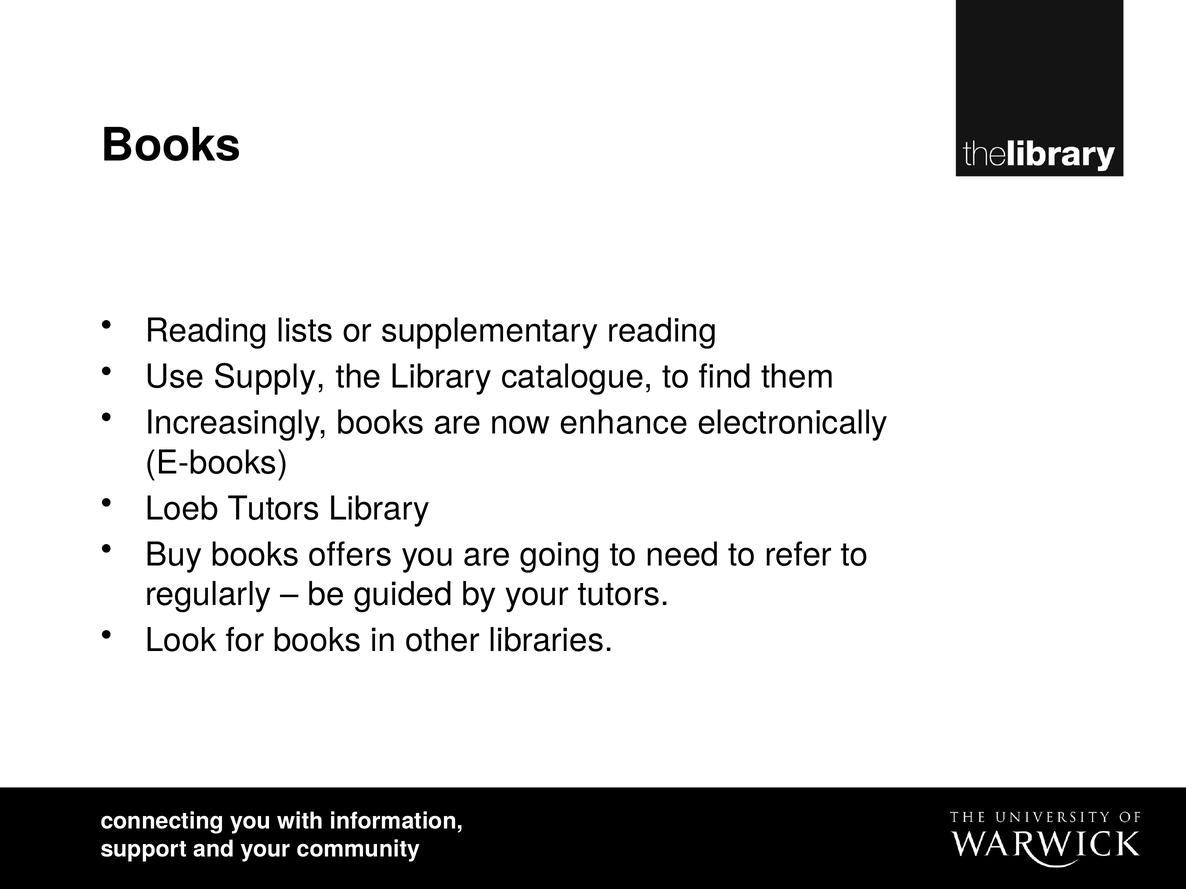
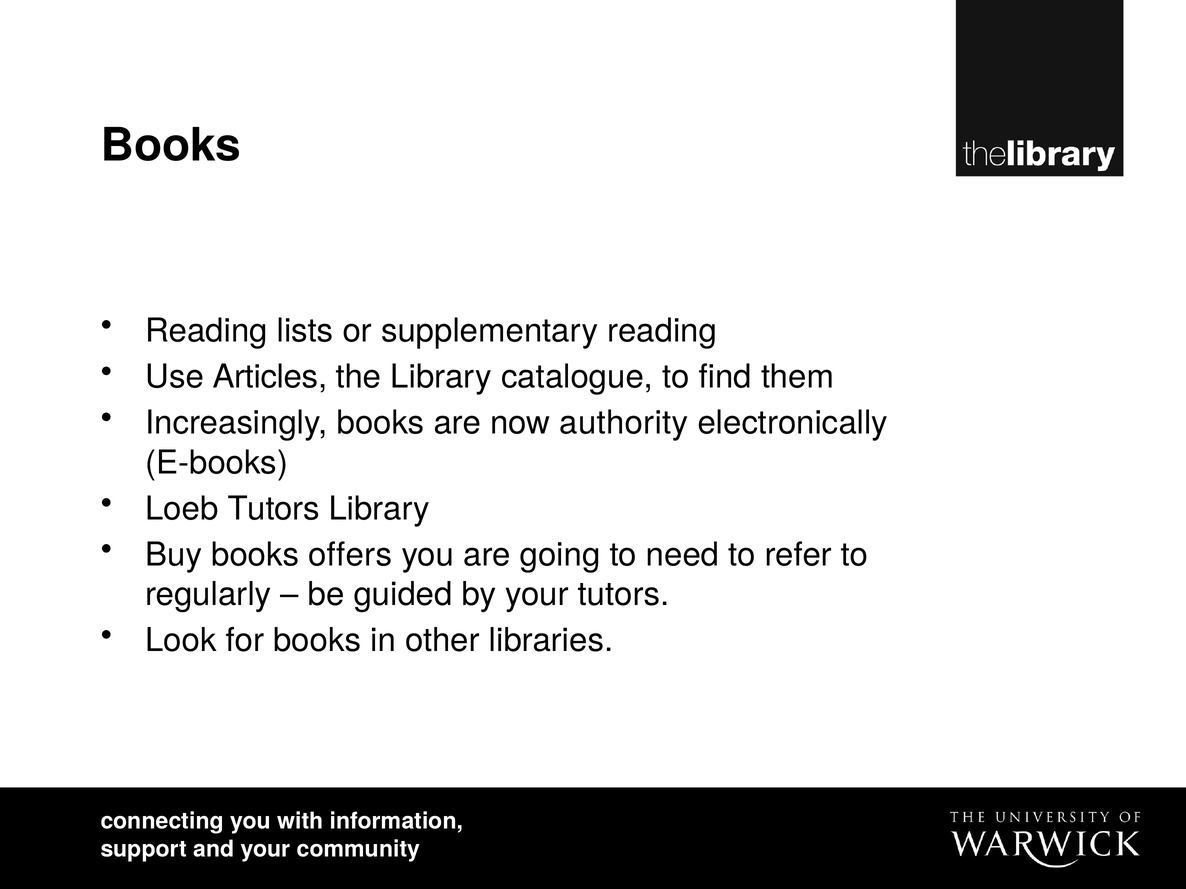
Supply: Supply -> Articles
enhance: enhance -> authority
